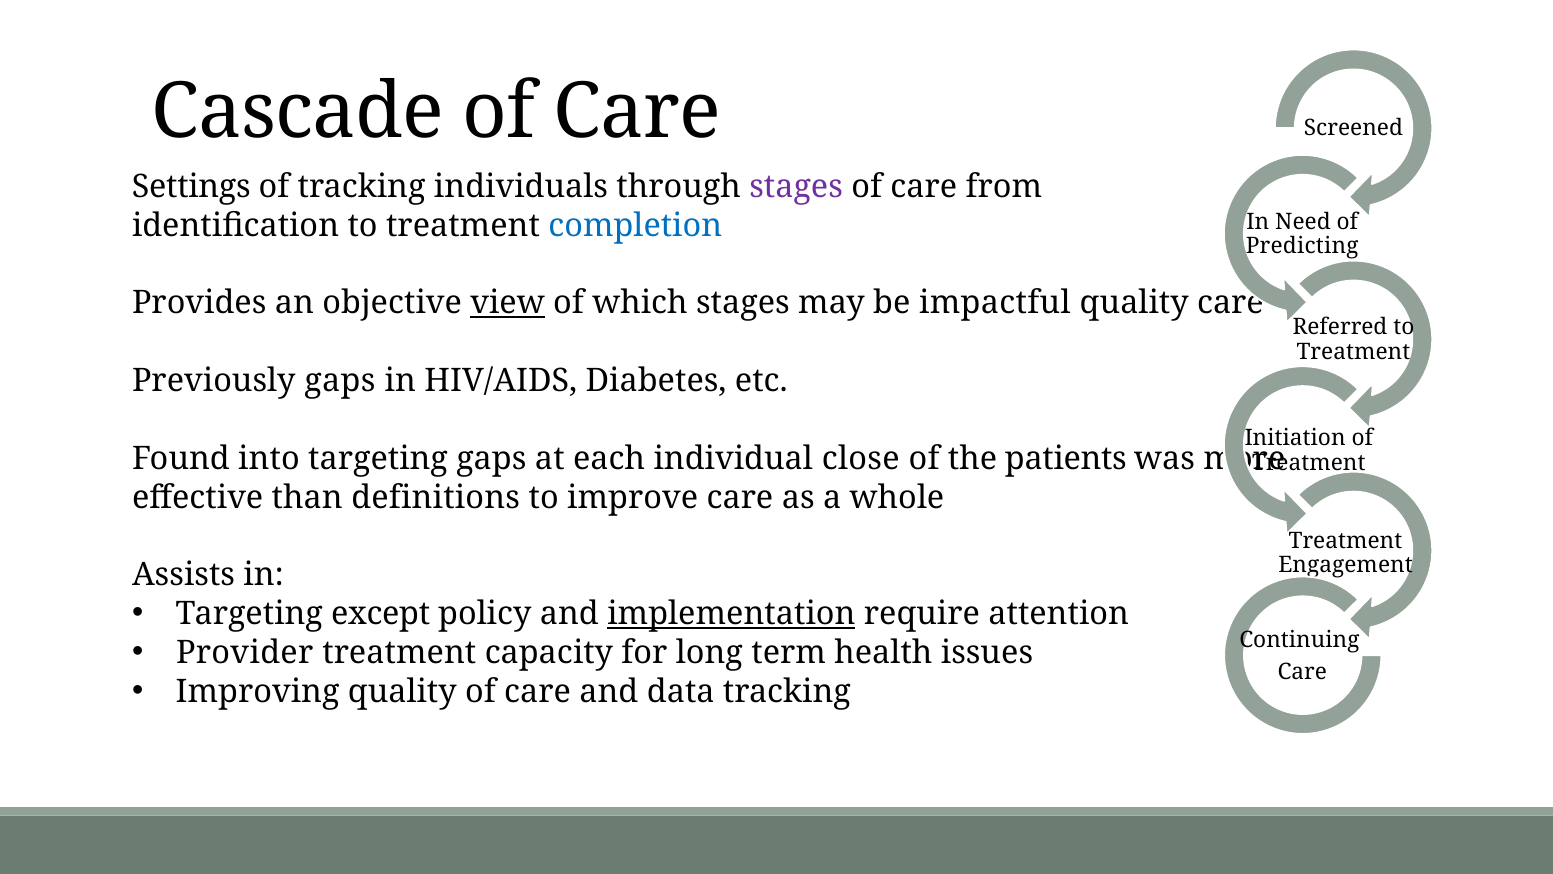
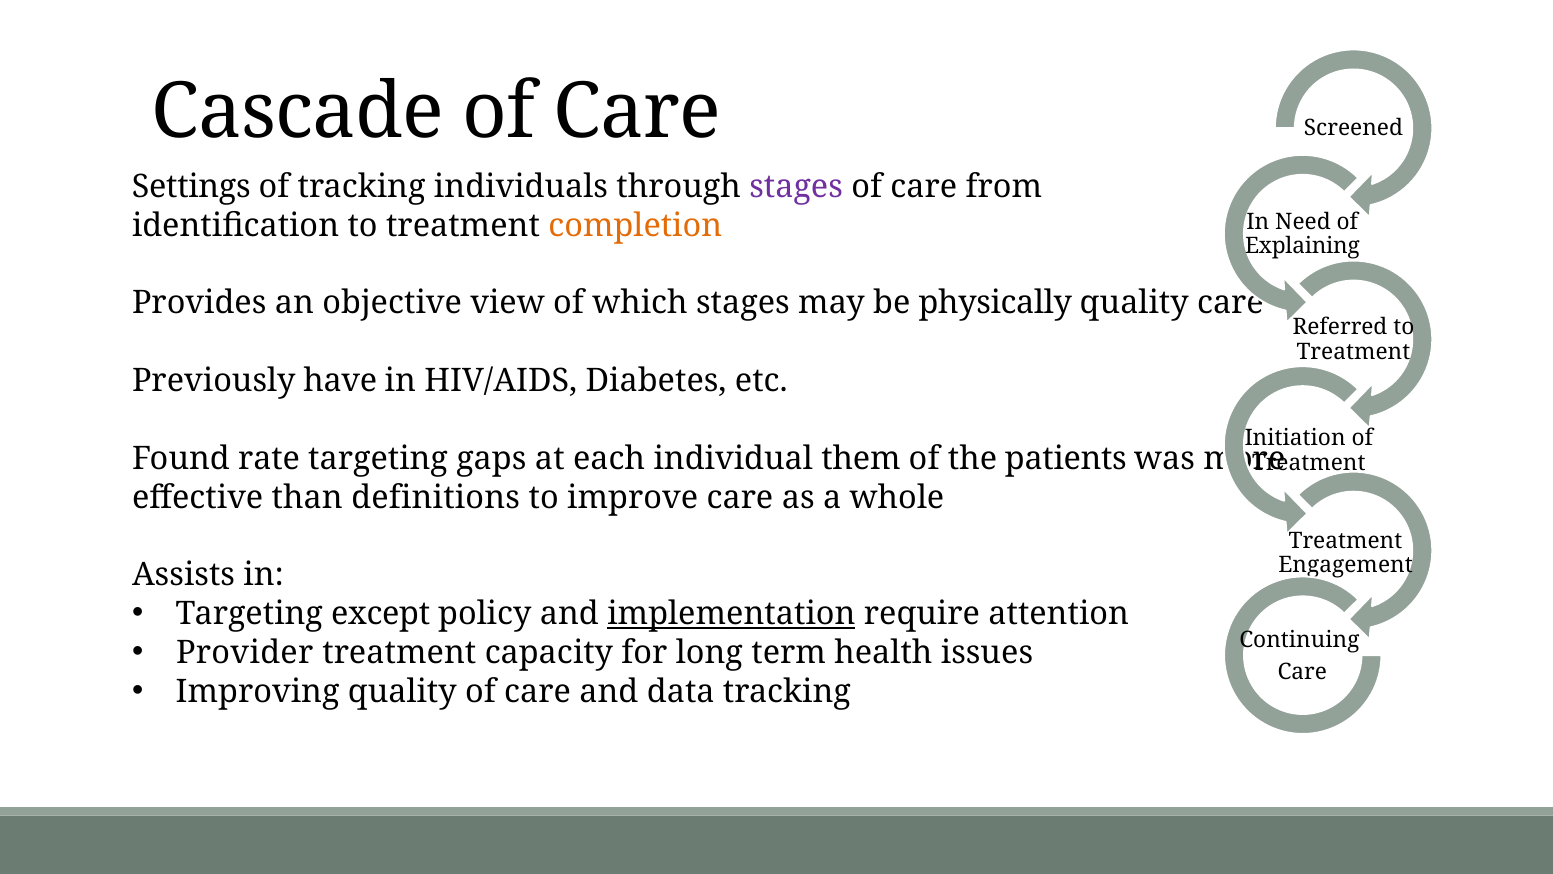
completion colour: blue -> orange
Predicting: Predicting -> Explaining
view underline: present -> none
impactful: impactful -> physically
Previously gaps: gaps -> have
into: into -> rate
close: close -> them
